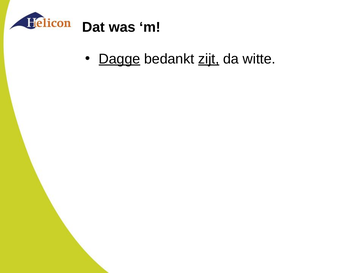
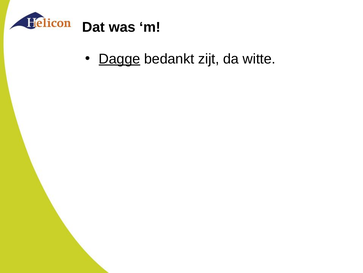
zijt underline: present -> none
